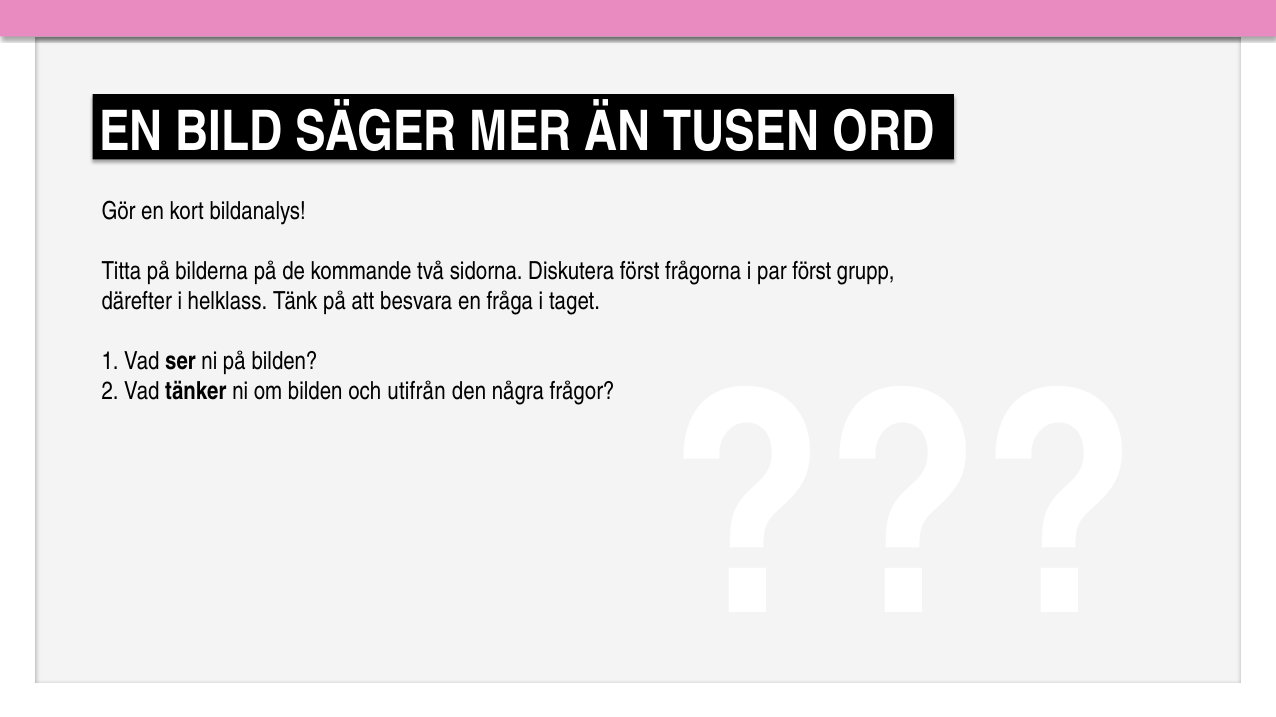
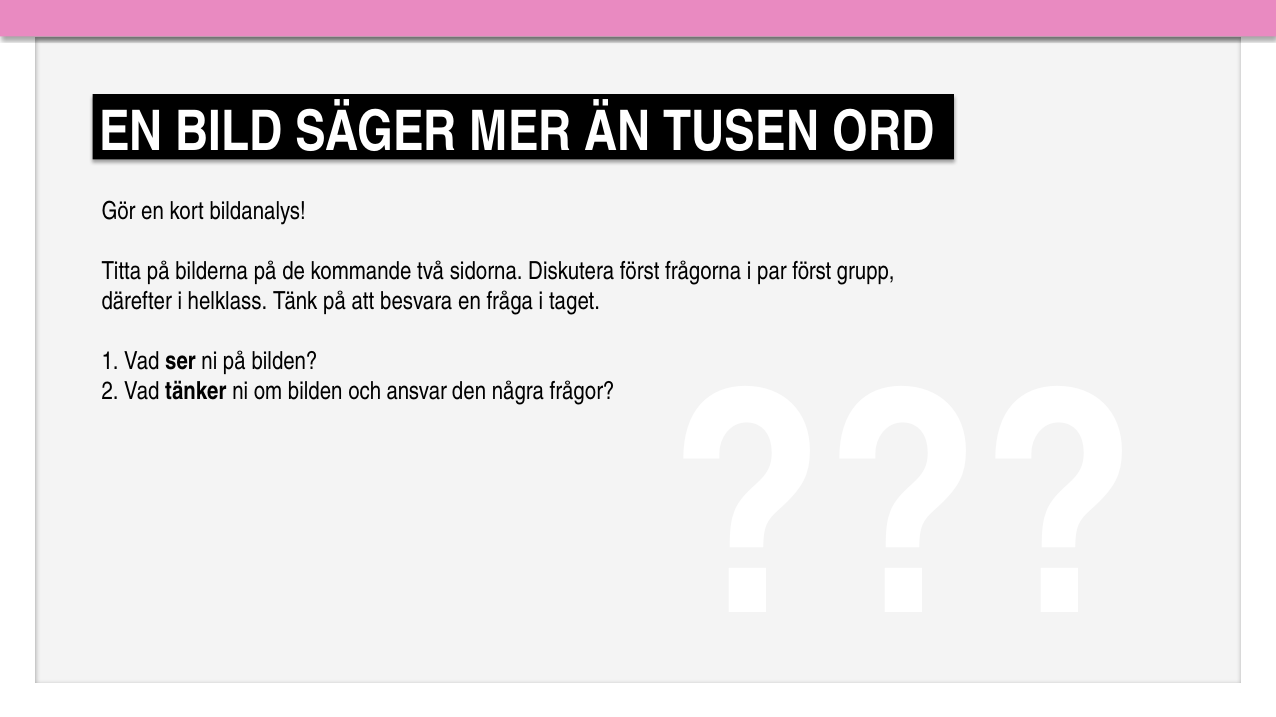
utifrån: utifrån -> ansvar
